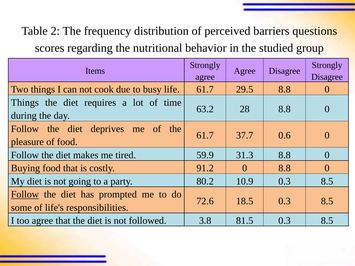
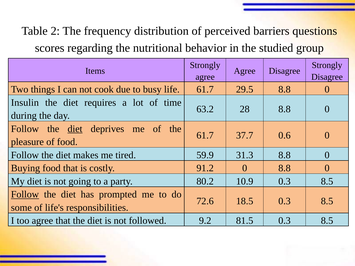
Things at (25, 103): Things -> Insulin
diet at (75, 129) underline: none -> present
3.8: 3.8 -> 9.2
